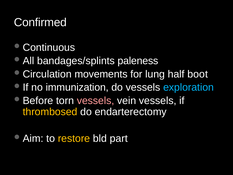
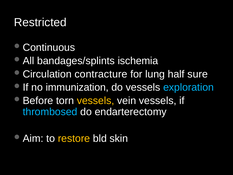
Confirmed: Confirmed -> Restricted
paleness: paleness -> ischemia
movements: movements -> contracture
boot: boot -> sure
vessels at (96, 101) colour: pink -> yellow
thrombosed colour: yellow -> light blue
part: part -> skin
